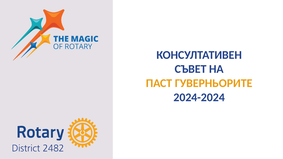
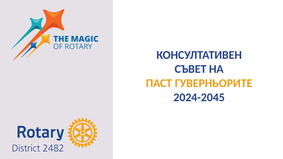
2024-2024: 2024-2024 -> 2024-2045
